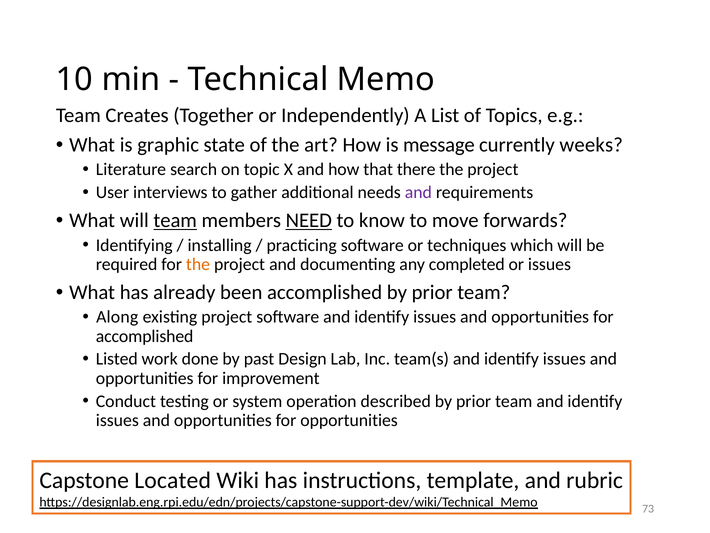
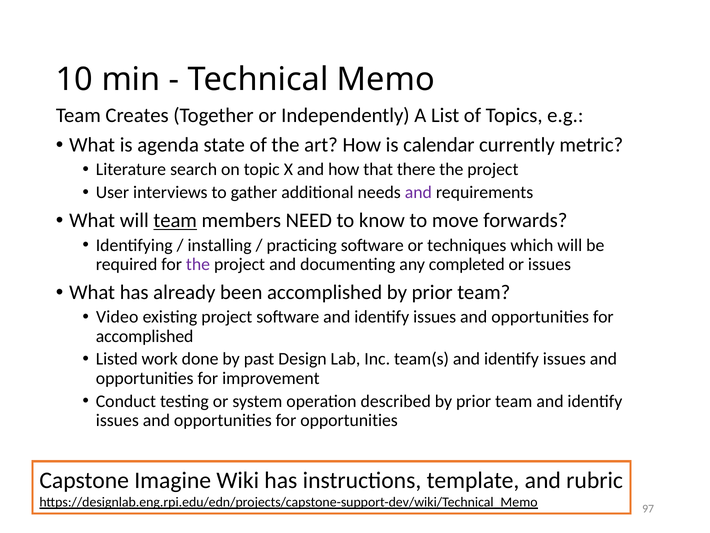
graphic: graphic -> agenda
message: message -> calendar
weeks: weeks -> metric
NEED underline: present -> none
the at (198, 264) colour: orange -> purple
Along: Along -> Video
Located: Located -> Imagine
73: 73 -> 97
